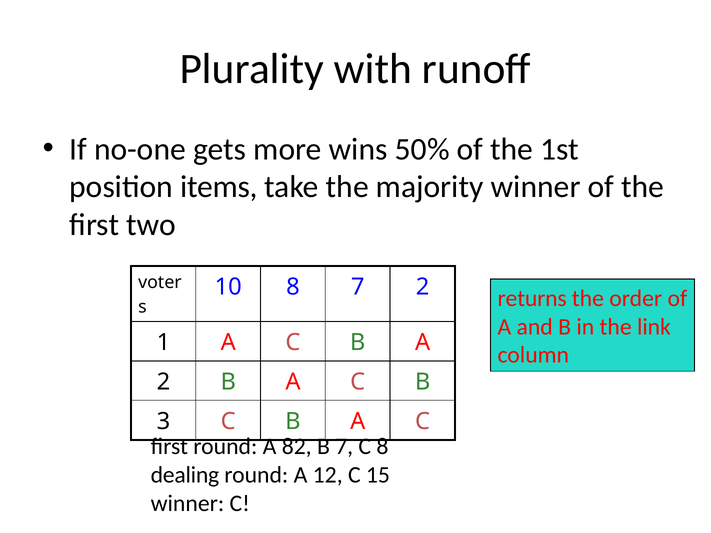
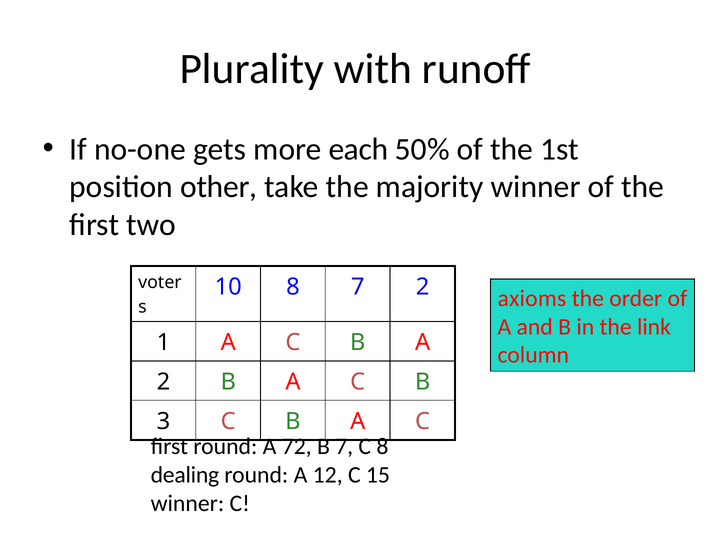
wins: wins -> each
items: items -> other
returns: returns -> axioms
82: 82 -> 72
